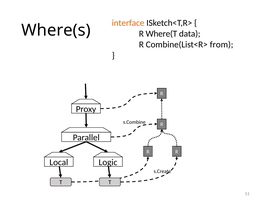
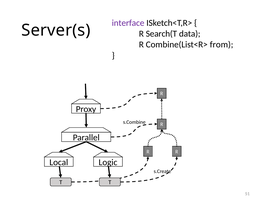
interface colour: orange -> purple
Where(s: Where(s -> Server(s
Where(T: Where(T -> Search(T
